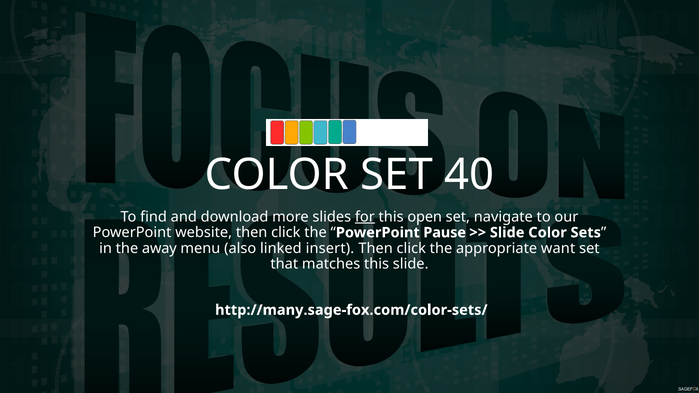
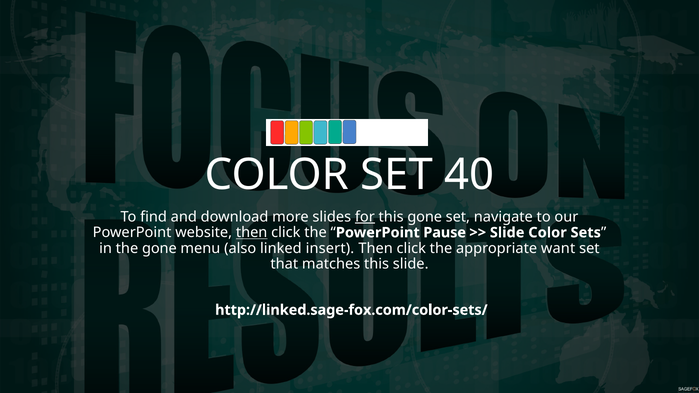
this open: open -> gone
then at (252, 233) underline: none -> present
the away: away -> gone
http://many.sage-fox.com/color-sets/: http://many.sage-fox.com/color-sets/ -> http://linked.sage-fox.com/color-sets/
